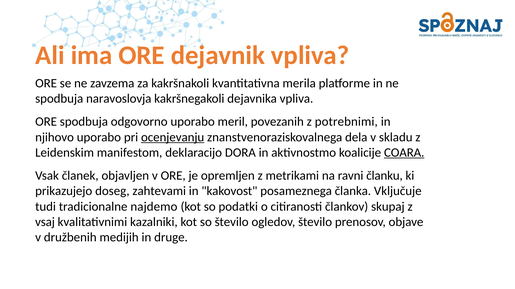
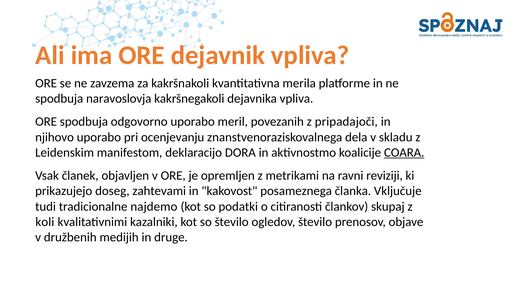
potrebnimi: potrebnimi -> pripadajoči
ocenjevanju underline: present -> none
članku: članku -> reviziji
vsaj: vsaj -> koli
